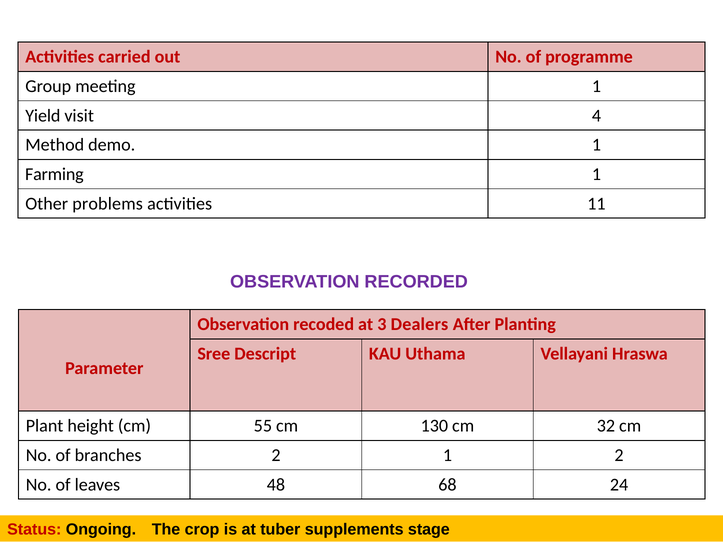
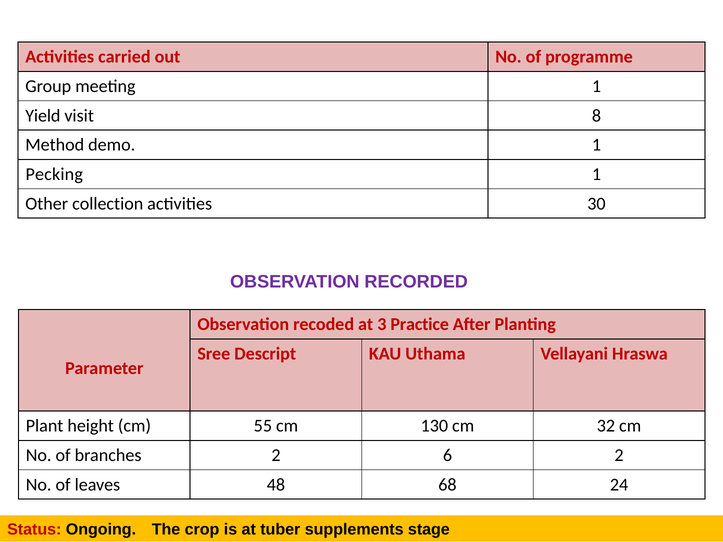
4: 4 -> 8
Farming: Farming -> Pecking
problems: problems -> collection
11: 11 -> 30
Dealers: Dealers -> Practice
2 1: 1 -> 6
